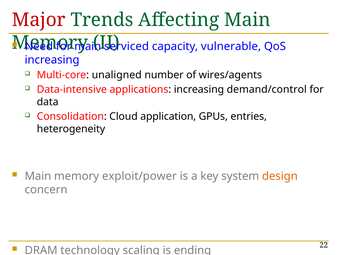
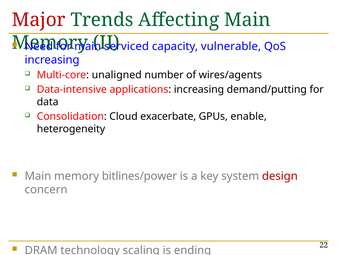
demand/control: demand/control -> demand/putting
application: application -> exacerbate
entries: entries -> enable
exploit/power: exploit/power -> bitlines/power
design colour: orange -> red
